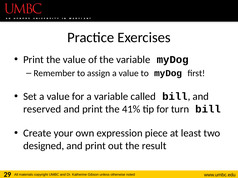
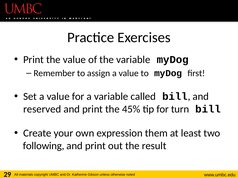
41%: 41% -> 45%
piece: piece -> them
designed: designed -> following
